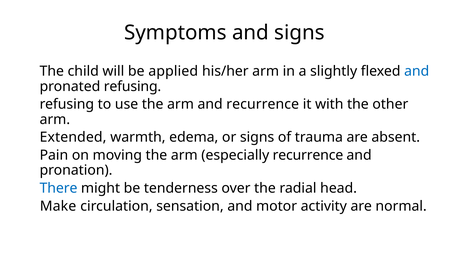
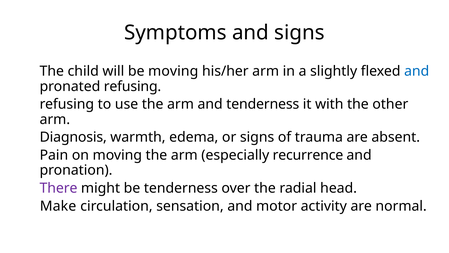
be applied: applied -> moving
and recurrence: recurrence -> tenderness
Extended: Extended -> Diagnosis
There colour: blue -> purple
